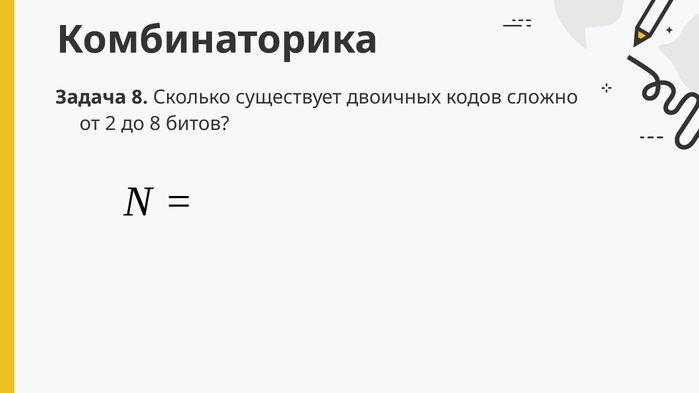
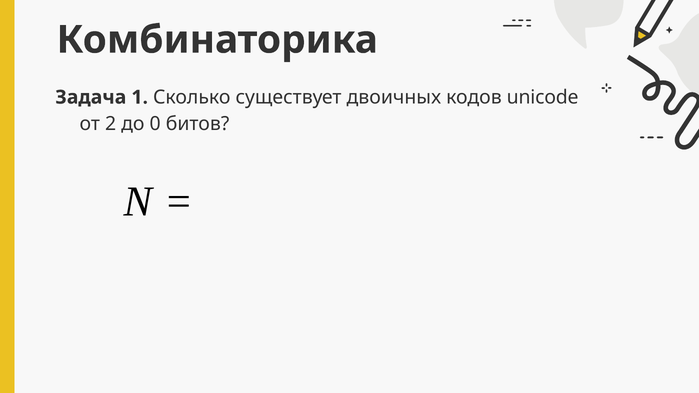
Задача 8: 8 -> 1
сложно: сложно -> unicode
до 8: 8 -> 0
